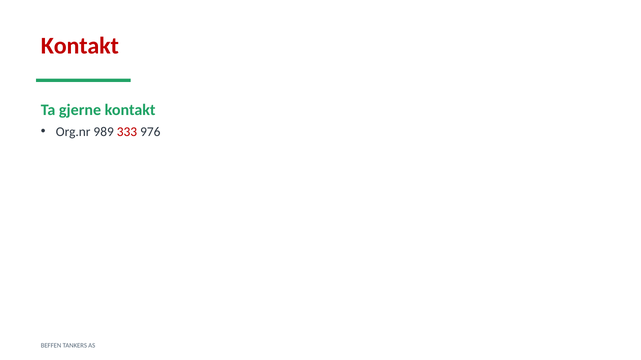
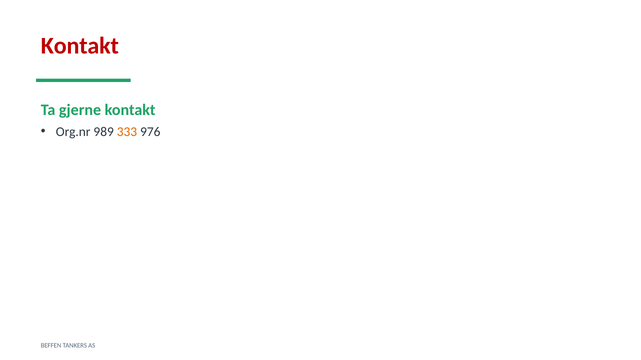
333 colour: red -> orange
